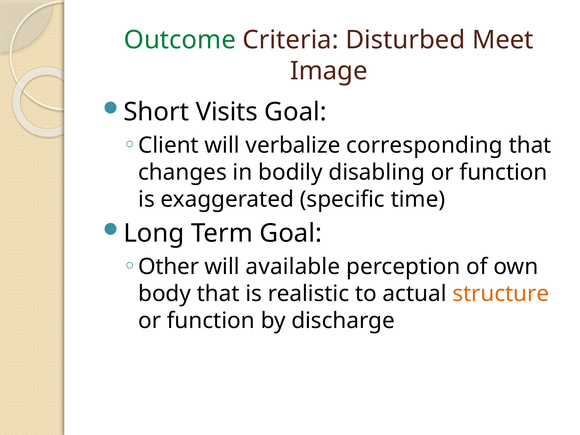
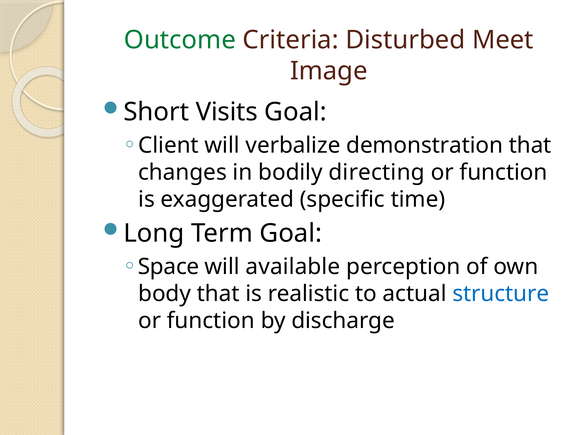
corresponding: corresponding -> demonstration
disabling: disabling -> directing
Other: Other -> Space
structure colour: orange -> blue
